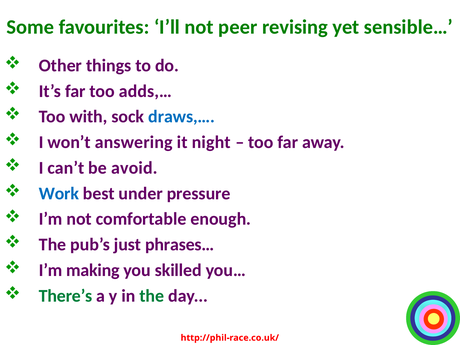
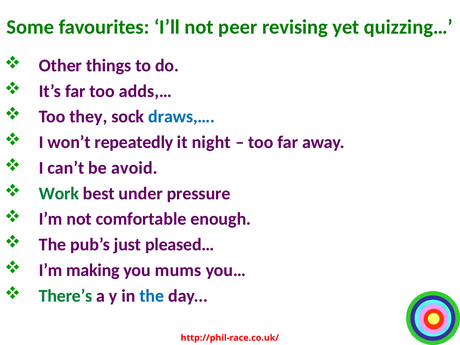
sensible…: sensible… -> quizzing…
with: with -> they
answering: answering -> repeatedly
Work colour: blue -> green
phrases…: phrases… -> pleased…
skilled: skilled -> mums
the at (152, 296) colour: green -> blue
